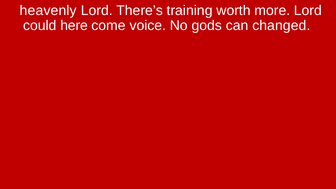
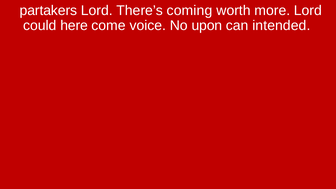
heavenly: heavenly -> partakers
training: training -> coming
gods: gods -> upon
changed: changed -> intended
